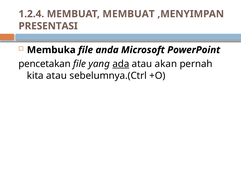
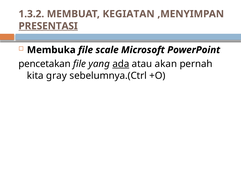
1.2.4: 1.2.4 -> 1.3.2
MEMBUAT MEMBUAT: MEMBUAT -> KEGIATAN
PRESENTASI underline: none -> present
anda: anda -> scale
kita atau: atau -> gray
